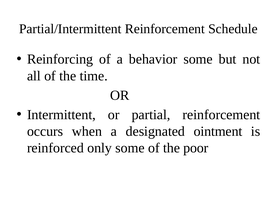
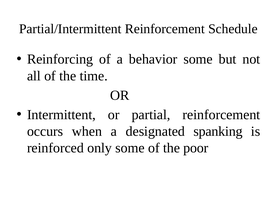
ointment: ointment -> spanking
